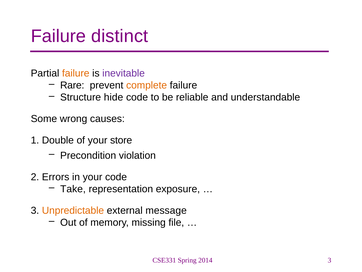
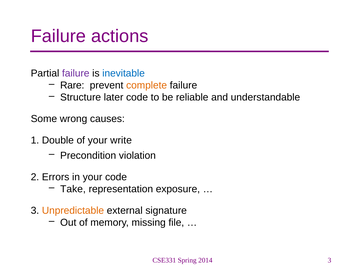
distinct: distinct -> actions
failure at (76, 73) colour: orange -> purple
inevitable colour: purple -> blue
hide: hide -> later
store: store -> write
message: message -> signature
